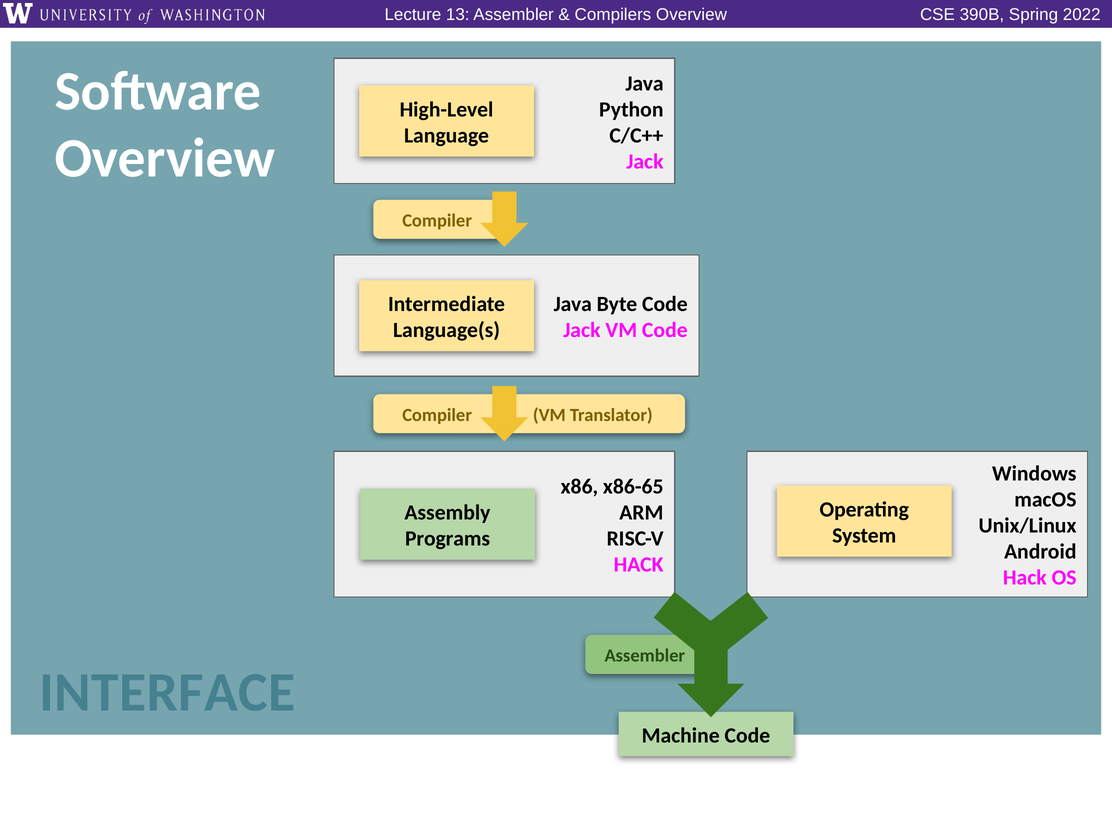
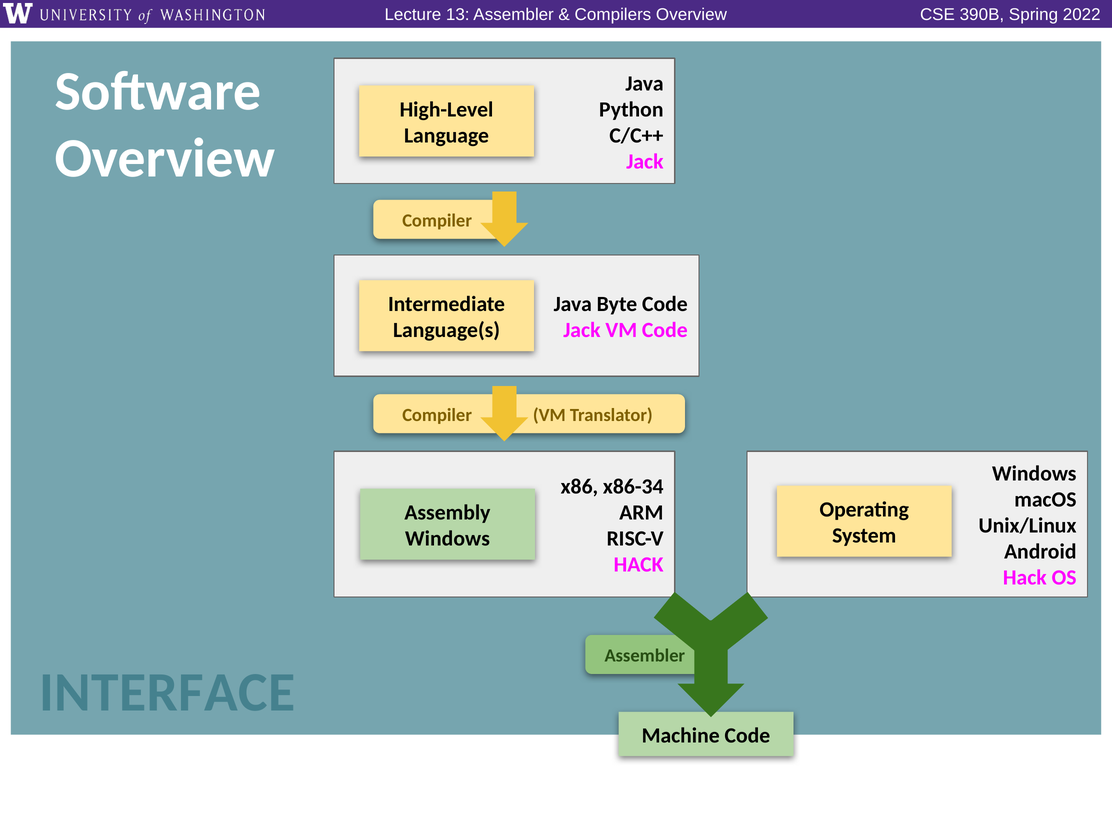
x86-65: x86-65 -> x86-34
Programs at (448, 539): Programs -> Windows
